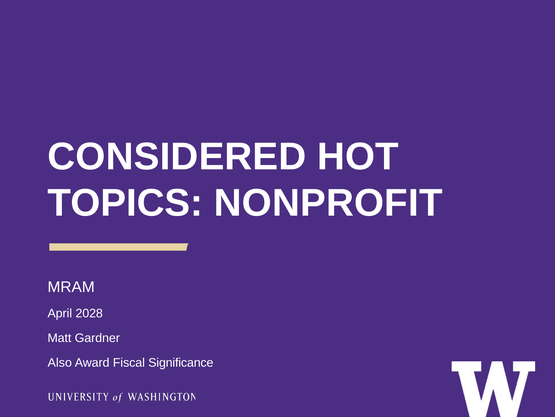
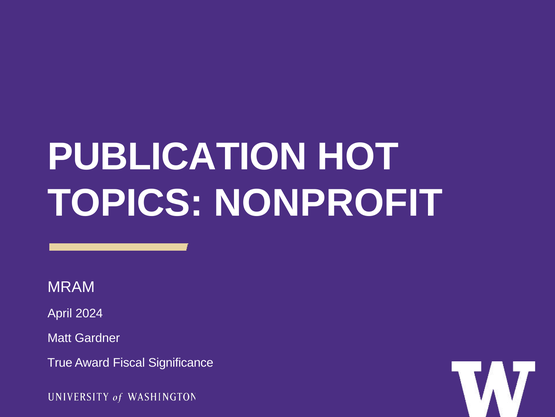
CONSIDERED: CONSIDERED -> PUBLICATION
2028: 2028 -> 2024
Also: Also -> True
